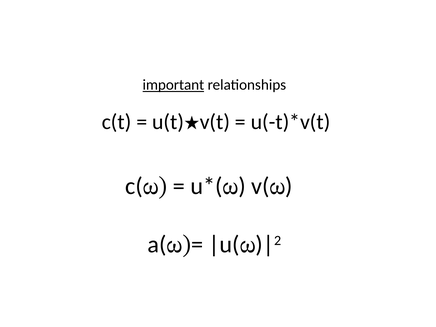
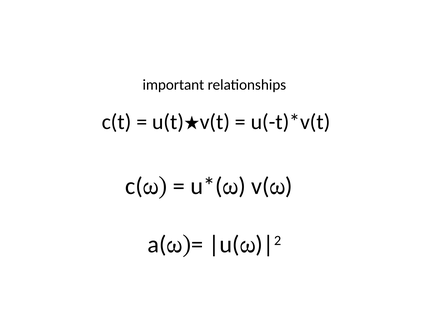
important underline: present -> none
